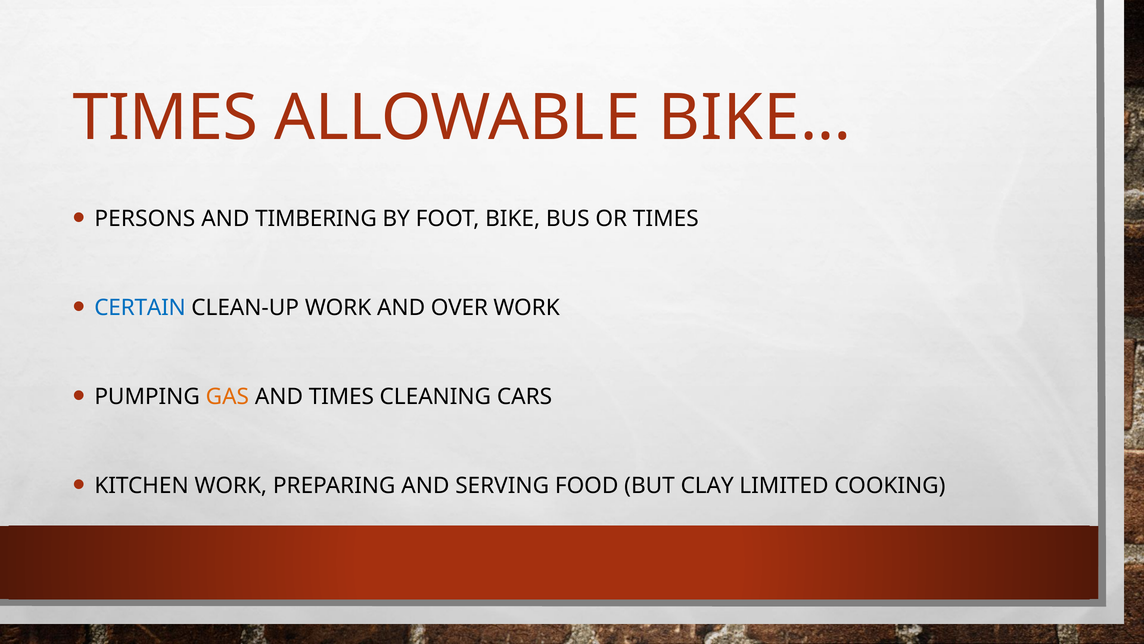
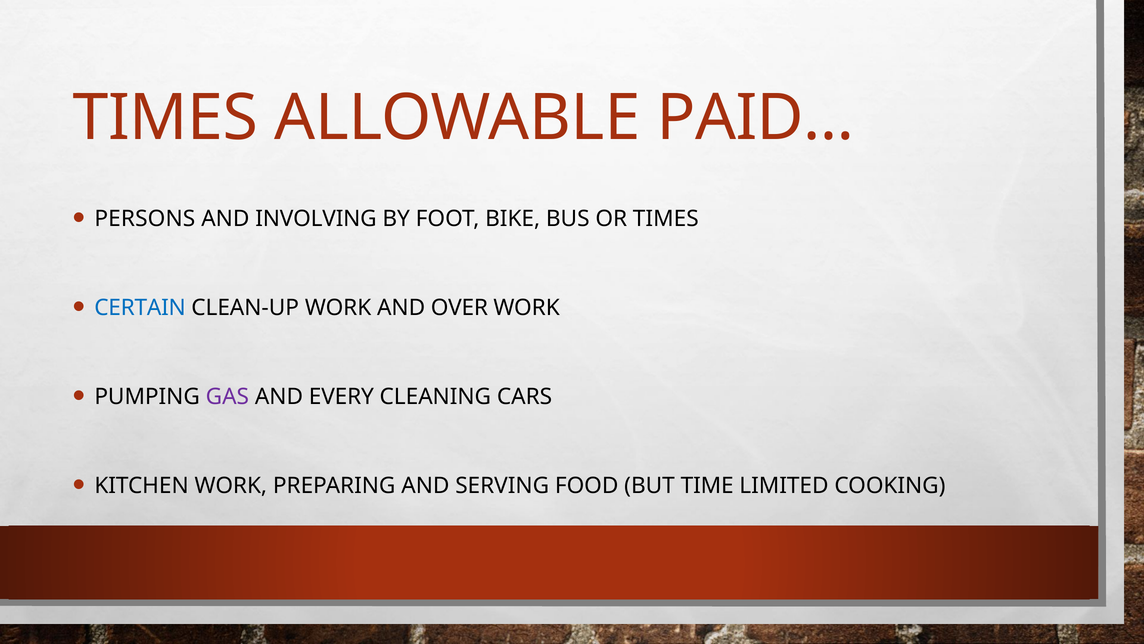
BIKE…: BIKE… -> PAID…
TIMBERING: TIMBERING -> INVOLVING
GAS colour: orange -> purple
AND TIMES: TIMES -> EVERY
CLAY: CLAY -> TIME
